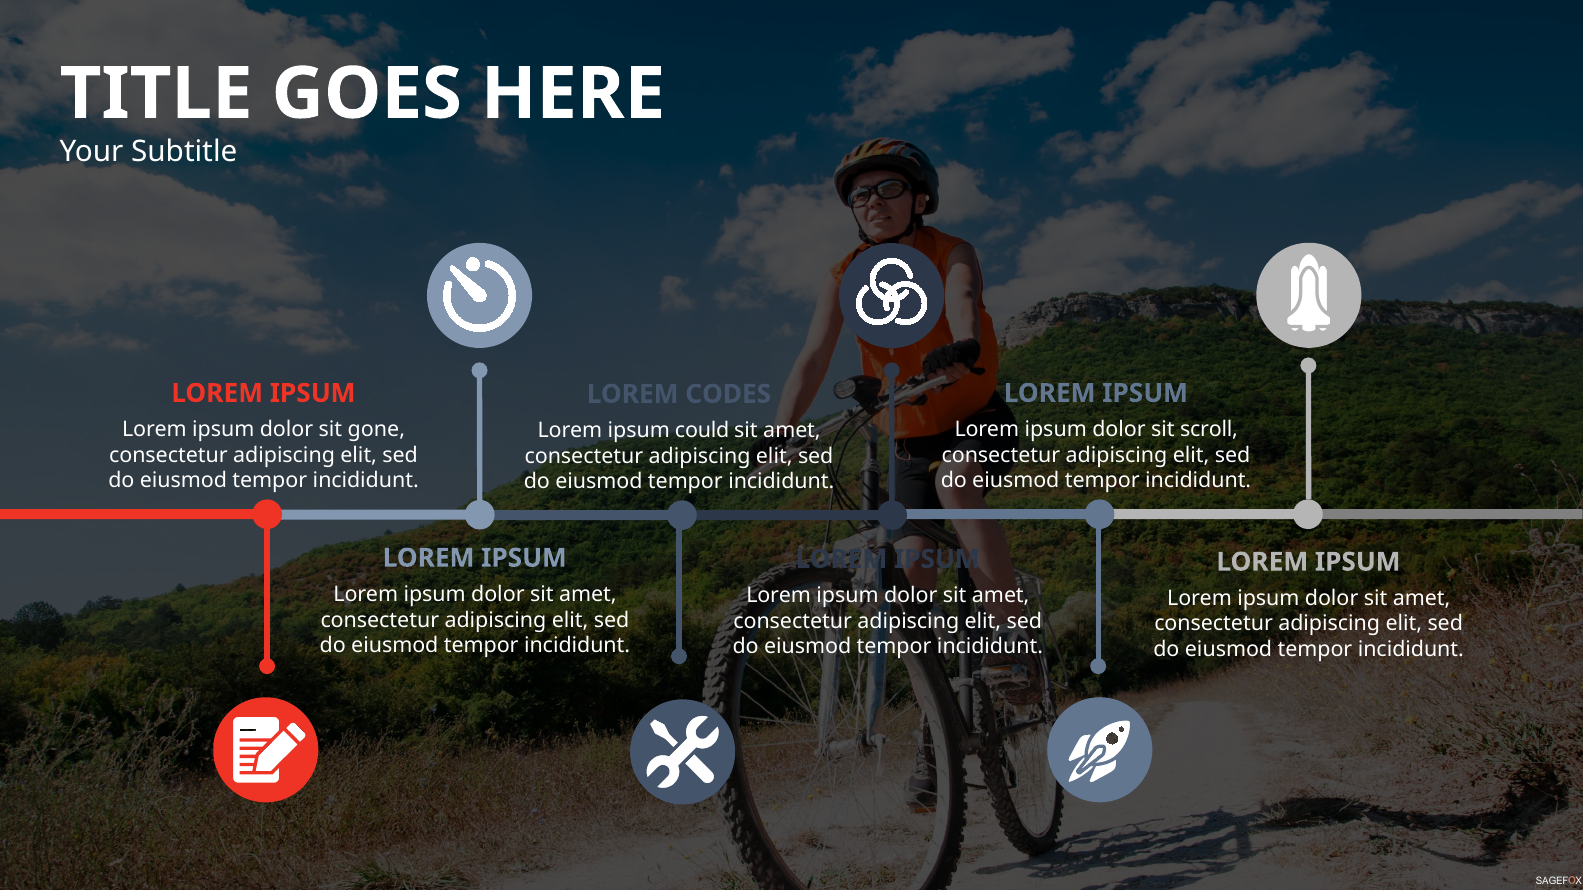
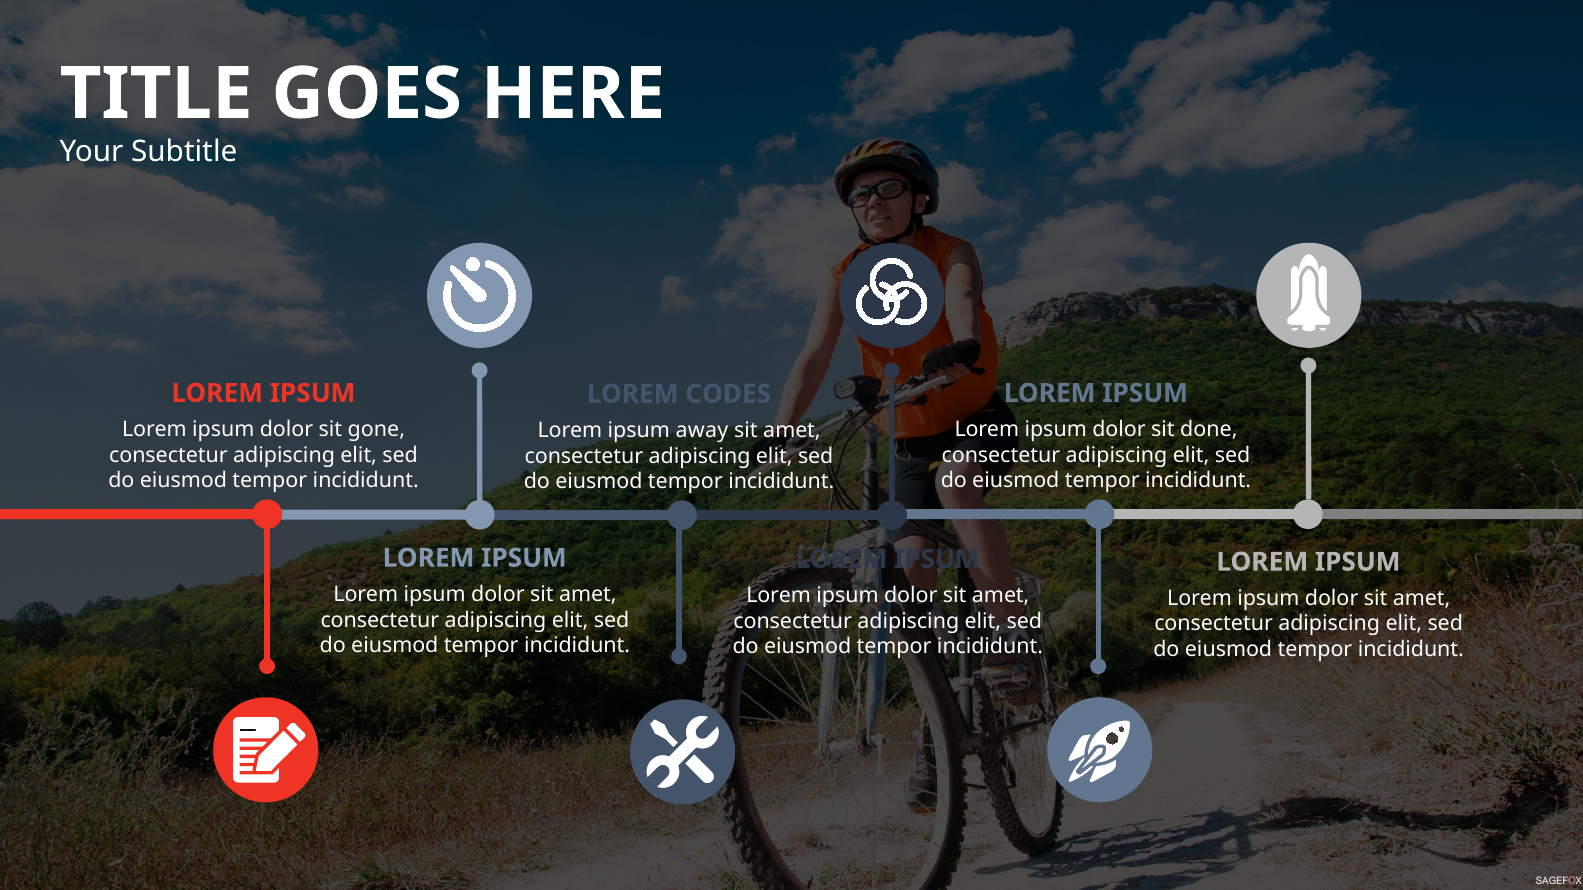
scroll: scroll -> done
could: could -> away
